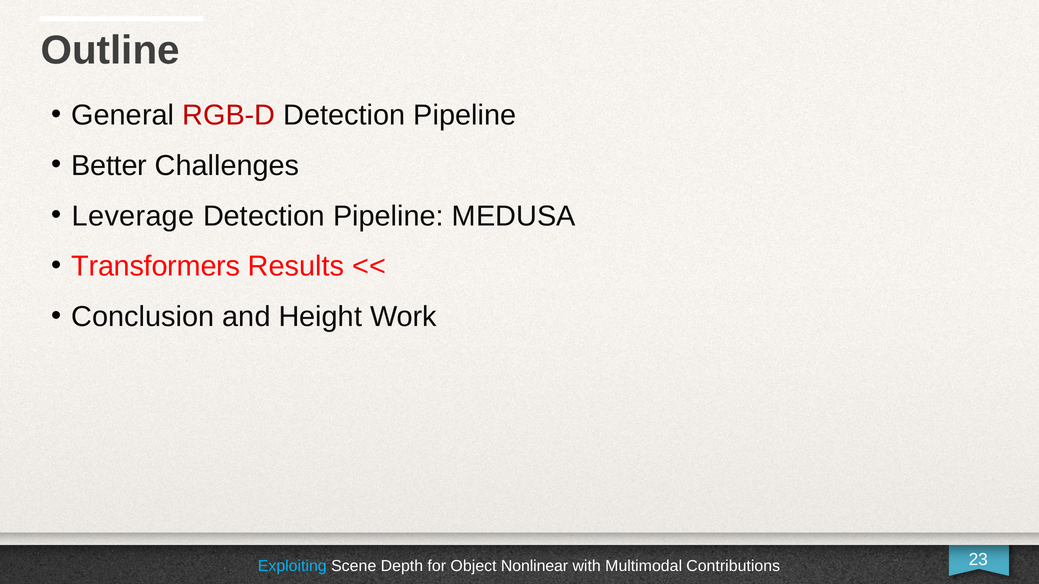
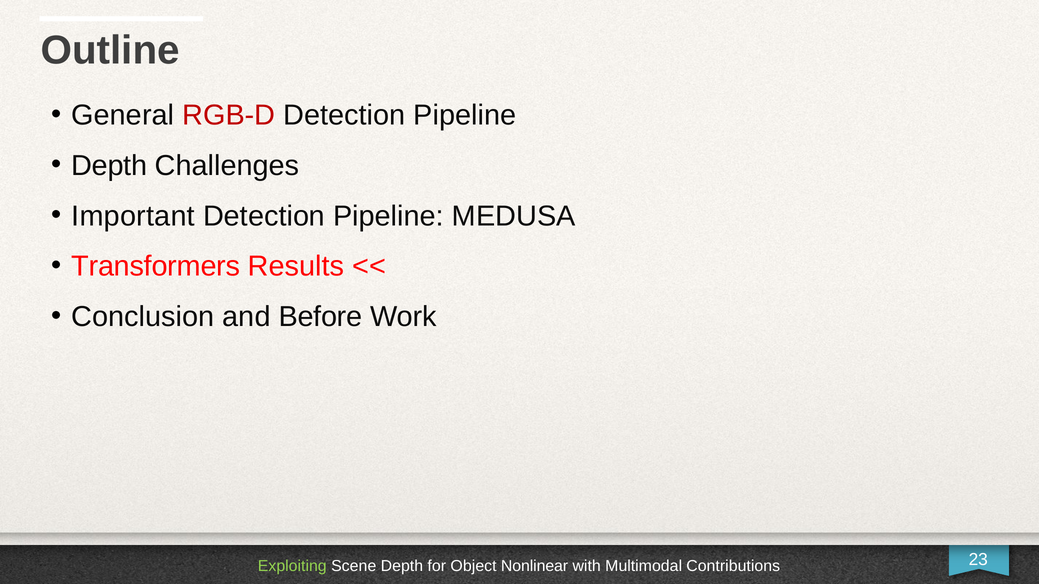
Better at (109, 166): Better -> Depth
Leverage: Leverage -> Important
Height: Height -> Before
Exploiting colour: light blue -> light green
